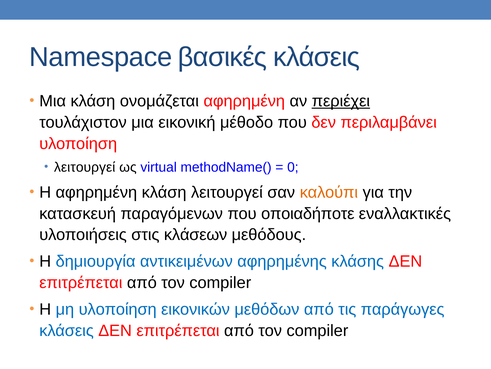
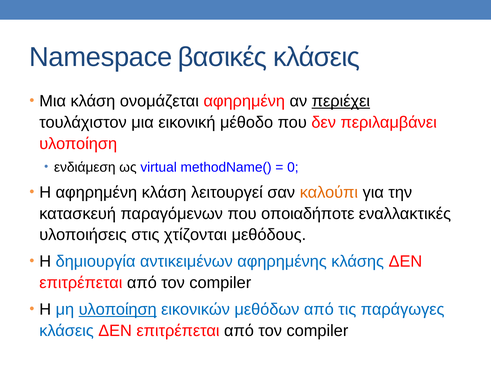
λειτουργεί at (85, 167): λειτουργεί -> ενδιάμεση
κλάσεων: κλάσεων -> χτίζονται
υλοποίηση at (118, 309) underline: none -> present
